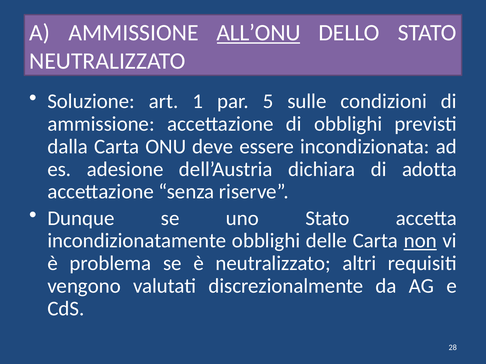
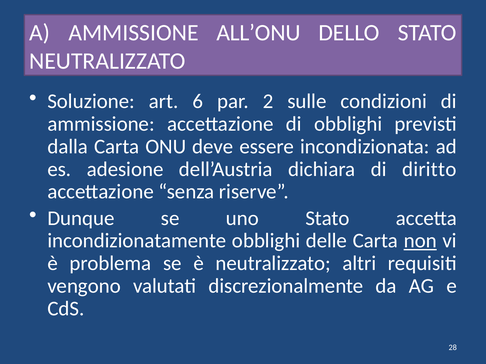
ALL’ONU underline: present -> none
1: 1 -> 6
5: 5 -> 2
adotta: adotta -> diritto
